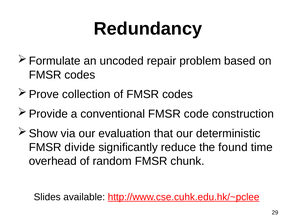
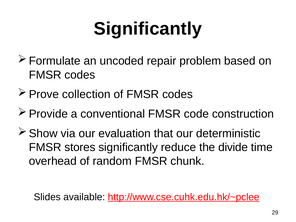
Redundancy at (148, 29): Redundancy -> Significantly
divide: divide -> stores
found: found -> divide
